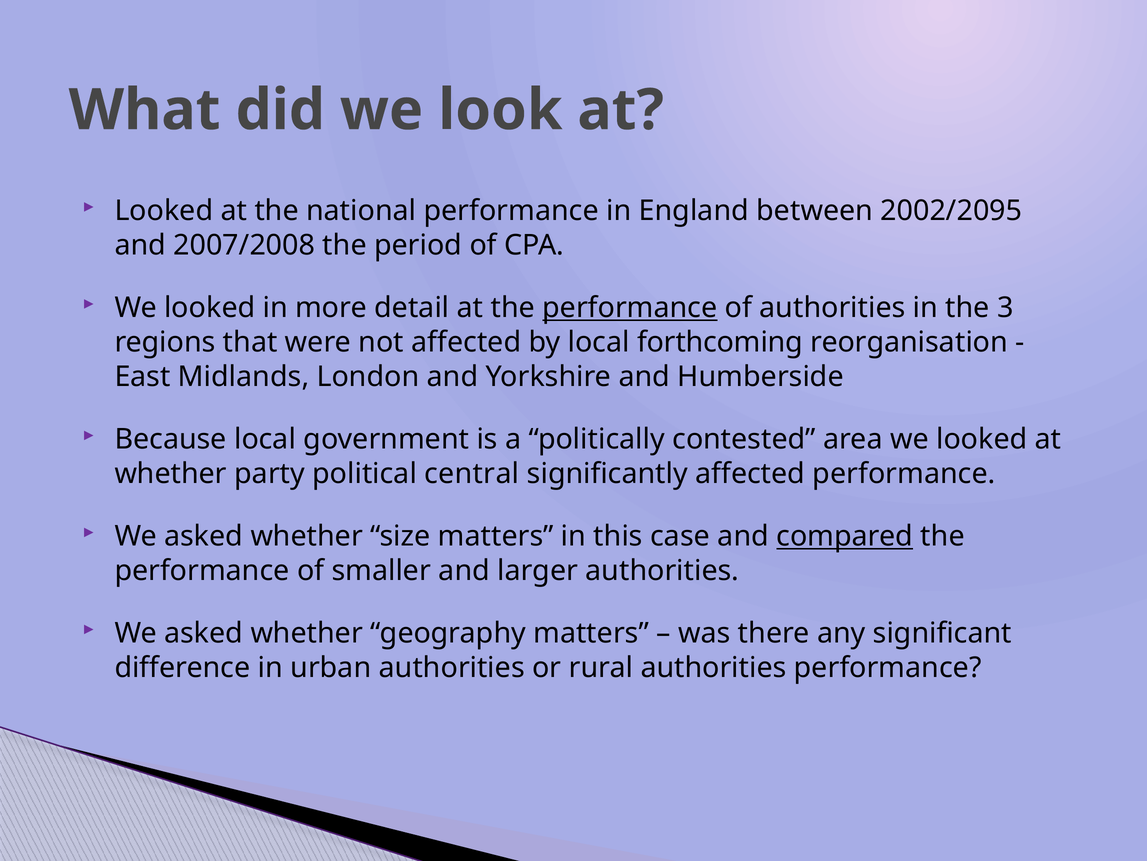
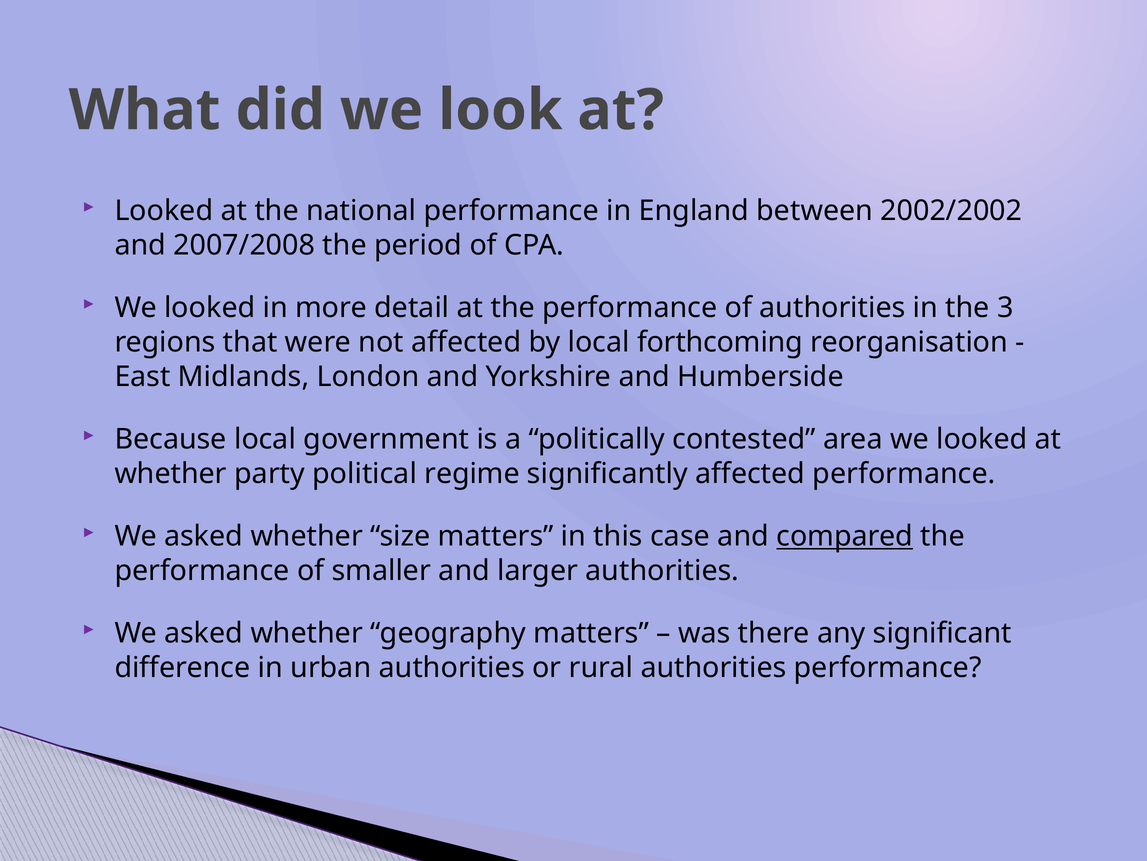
2002/2095: 2002/2095 -> 2002/2002
performance at (630, 308) underline: present -> none
central: central -> regime
